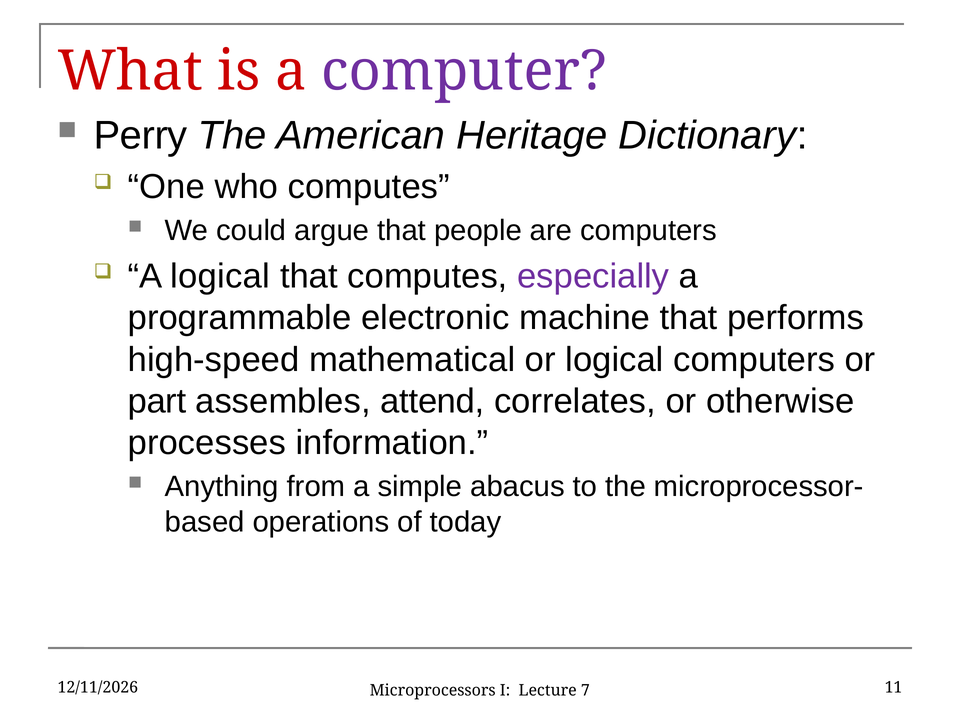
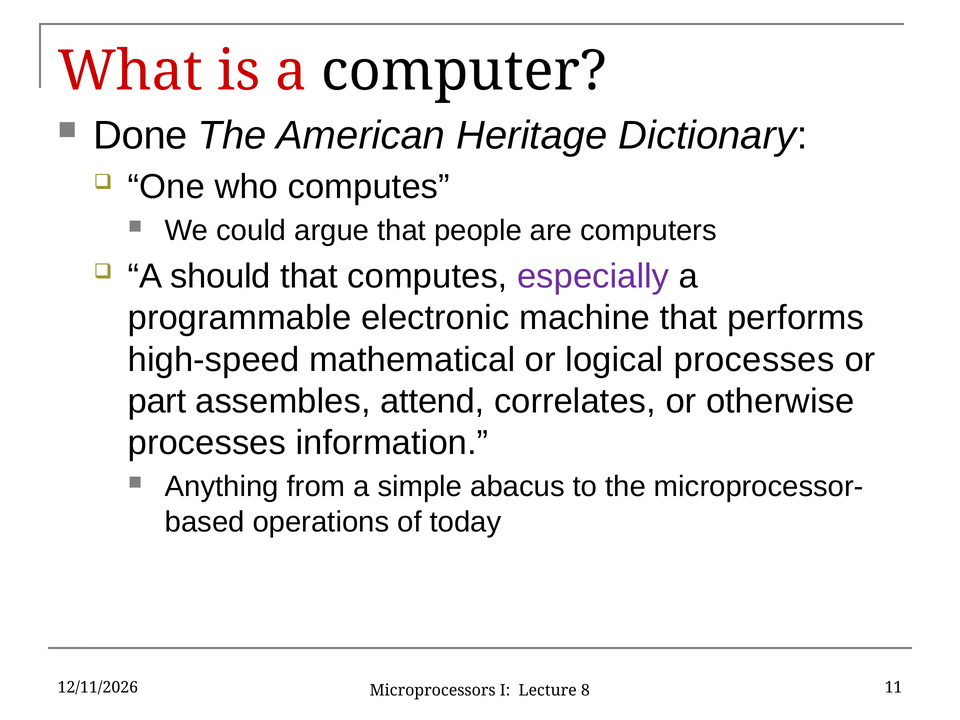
computer colour: purple -> black
Perry: Perry -> Done
A logical: logical -> should
logical computers: computers -> processes
7: 7 -> 8
